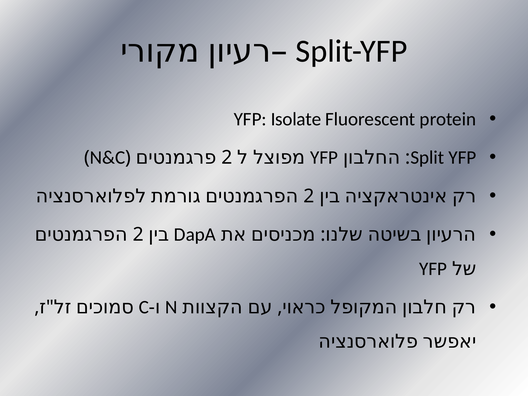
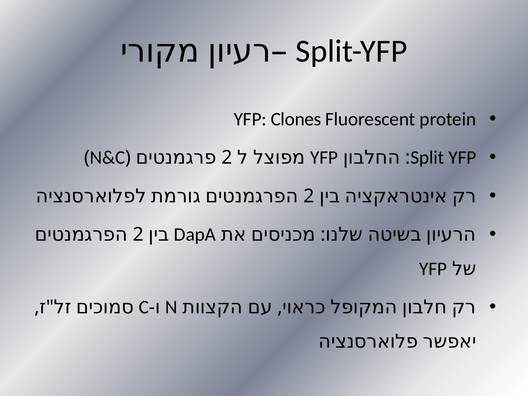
Isolate: Isolate -> Clones
